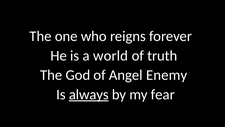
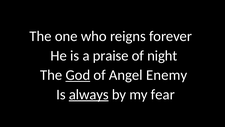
world: world -> praise
truth: truth -> night
God underline: none -> present
